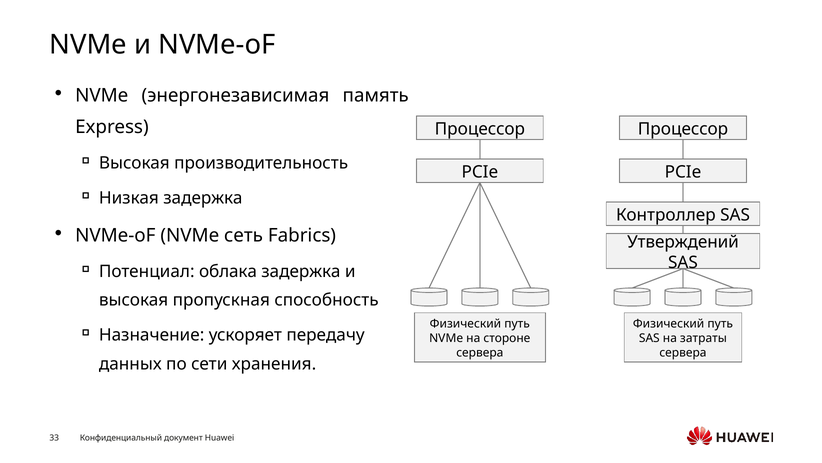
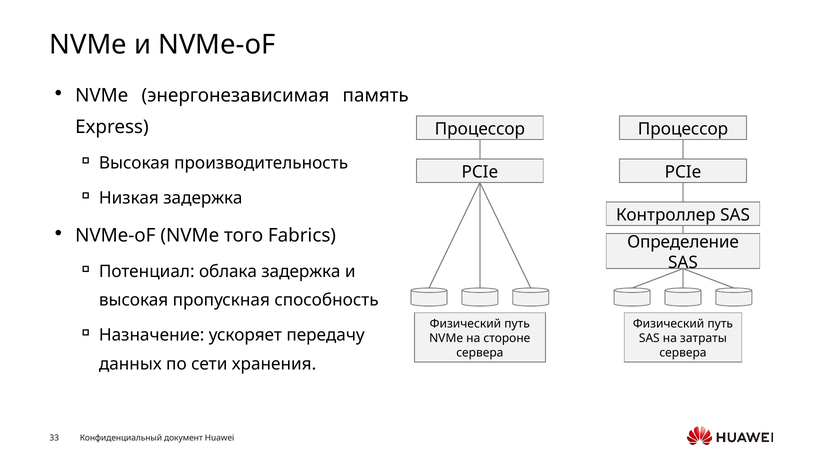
сеть: сеть -> того
Утверждений: Утверждений -> Определение
